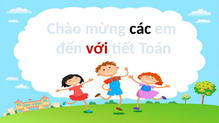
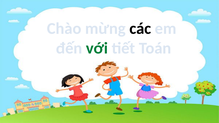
với colour: red -> green
